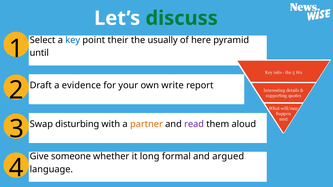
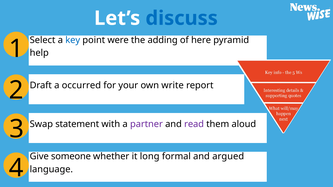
discuss colour: green -> blue
their: their -> were
usually: usually -> adding
until: until -> help
evidence: evidence -> occurred
disturbing: disturbing -> statement
partner colour: orange -> purple
